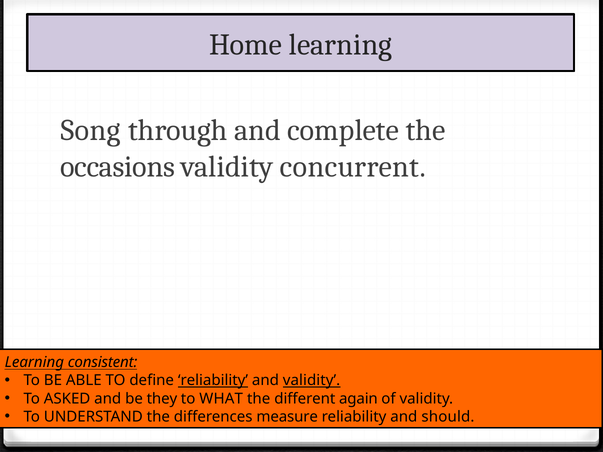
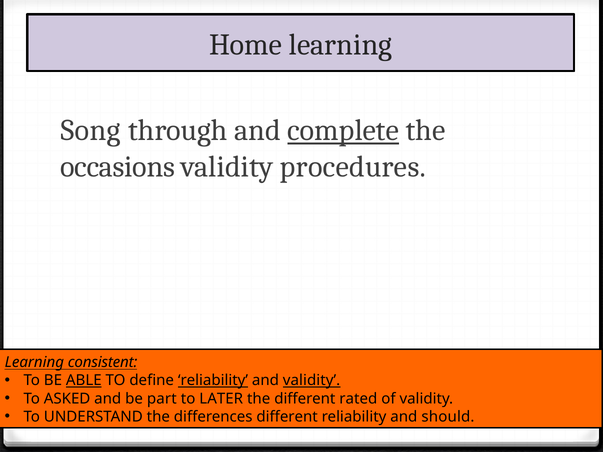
complete underline: none -> present
concurrent: concurrent -> procedures
ABLE underline: none -> present
they: they -> part
WHAT: WHAT -> LATER
again: again -> rated
differences measure: measure -> different
